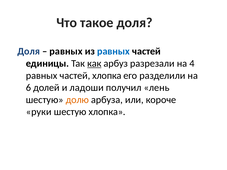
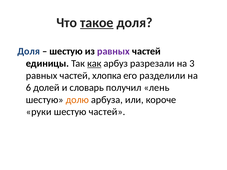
такое underline: none -> present
равных at (66, 51): равных -> шестую
равных at (113, 51) colour: blue -> purple
4: 4 -> 3
ладоши: ладоши -> словарь
шестую хлопка: хлопка -> частей
